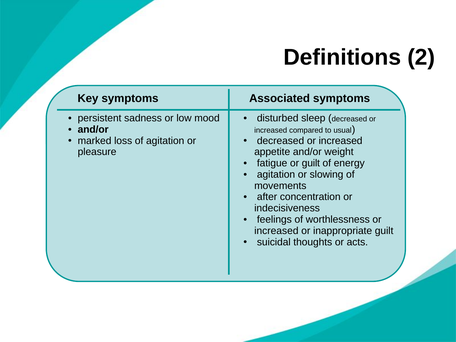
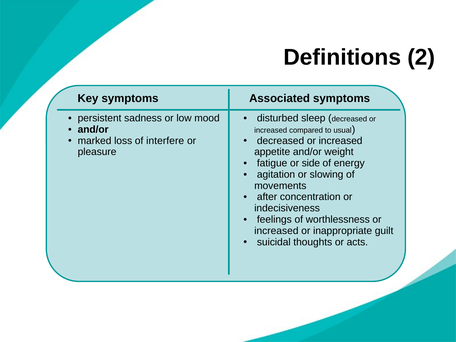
of agitation: agitation -> interfere
or guilt: guilt -> side
